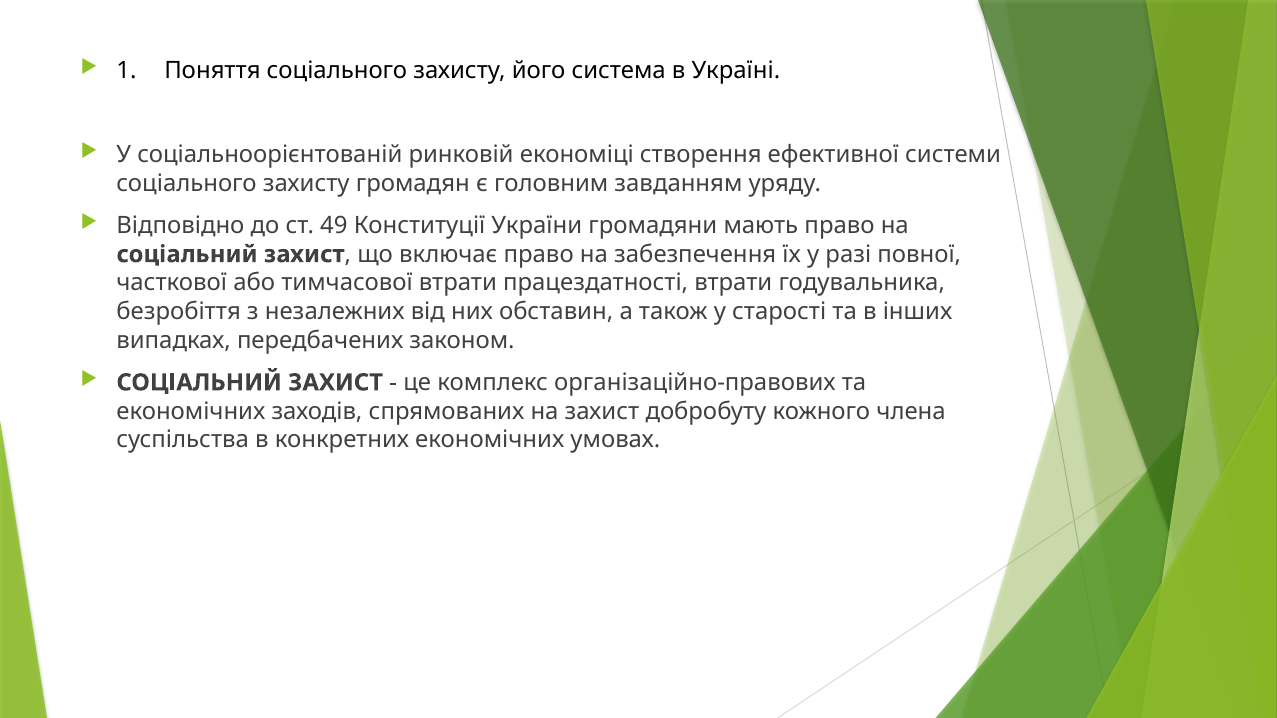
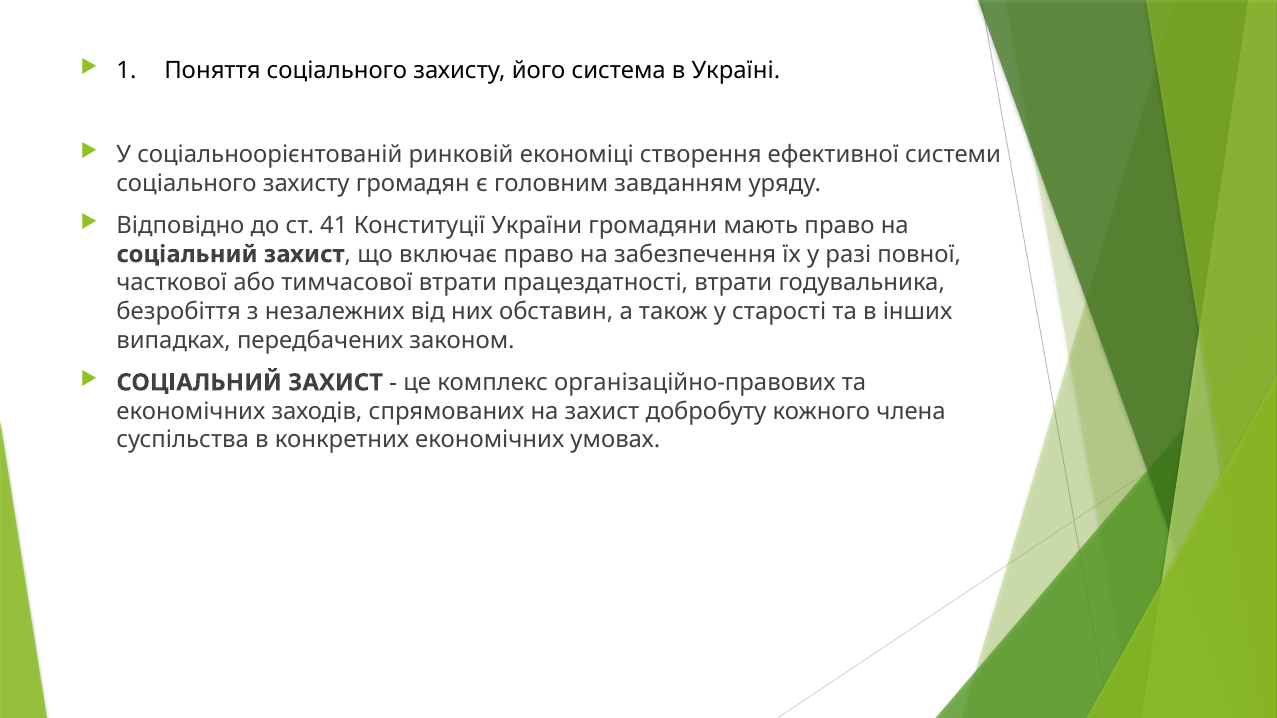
49: 49 -> 41
